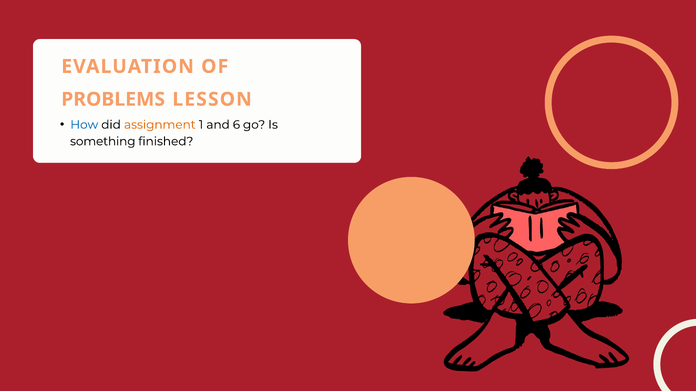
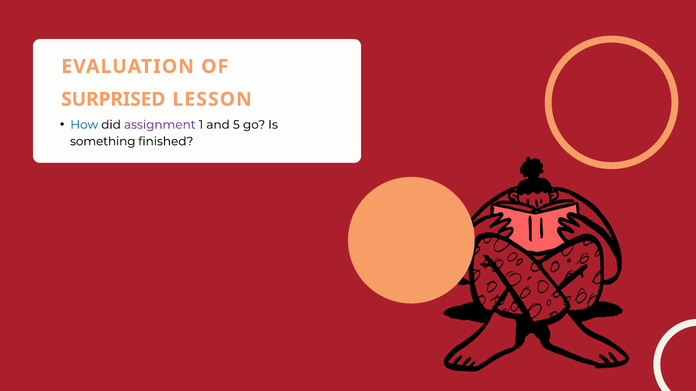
PROBLEMS: PROBLEMS -> SURPRISED
assignment colour: orange -> purple
6: 6 -> 5
